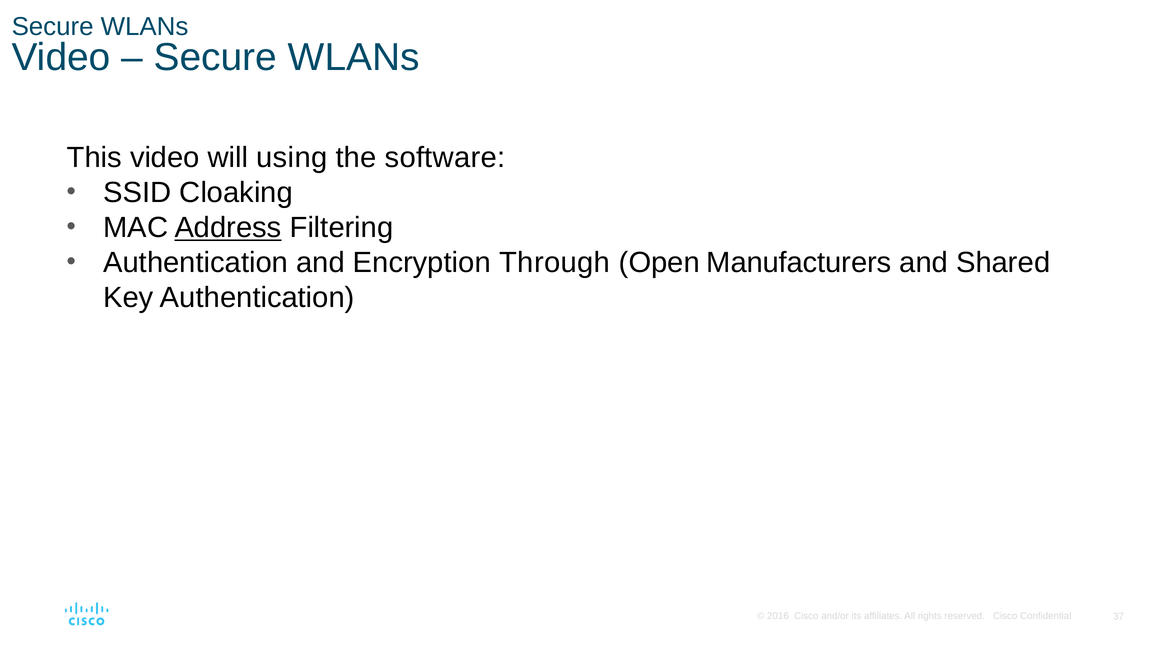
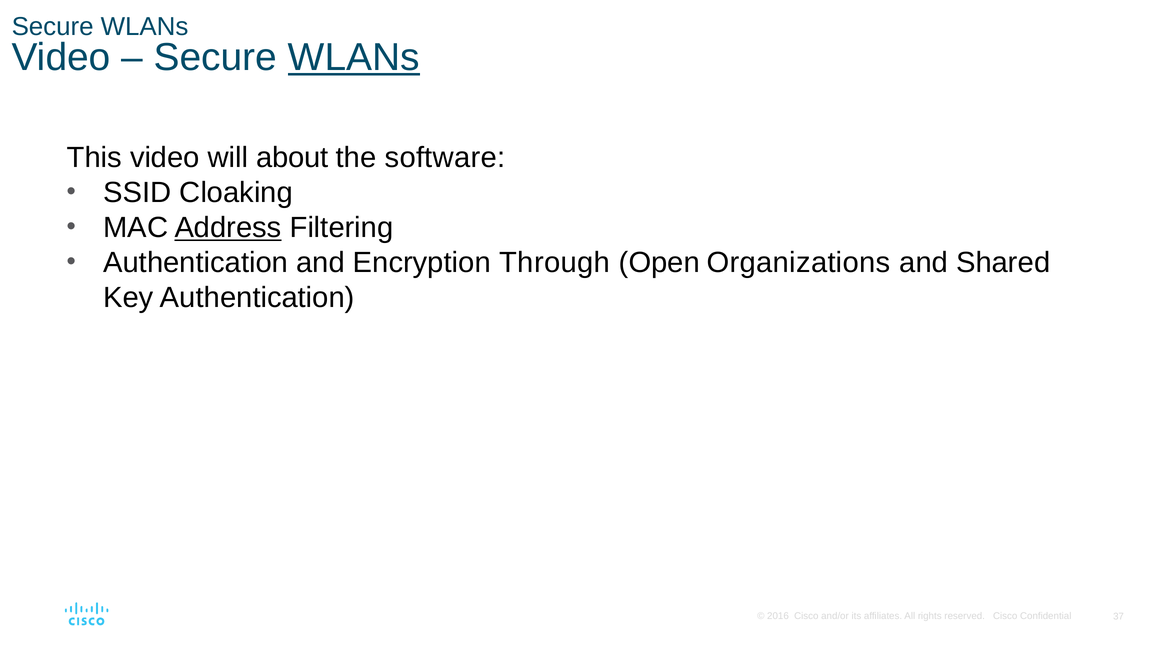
WLANs at (354, 58) underline: none -> present
using: using -> about
Manufacturers: Manufacturers -> Organizations
